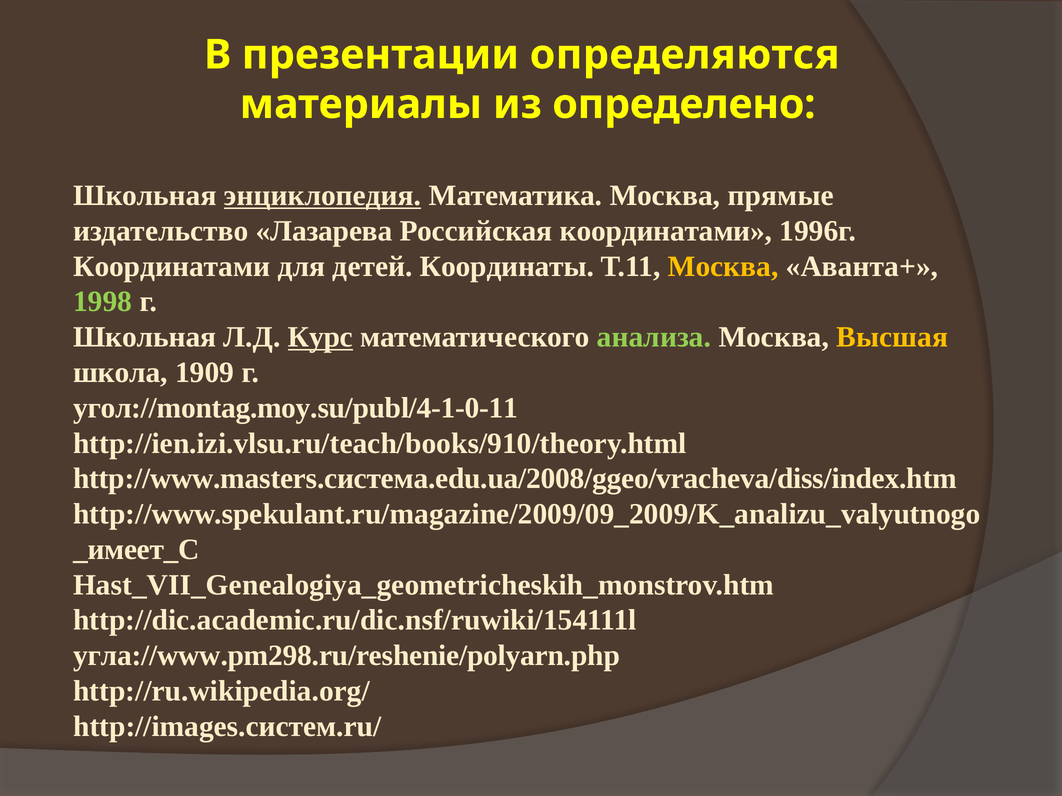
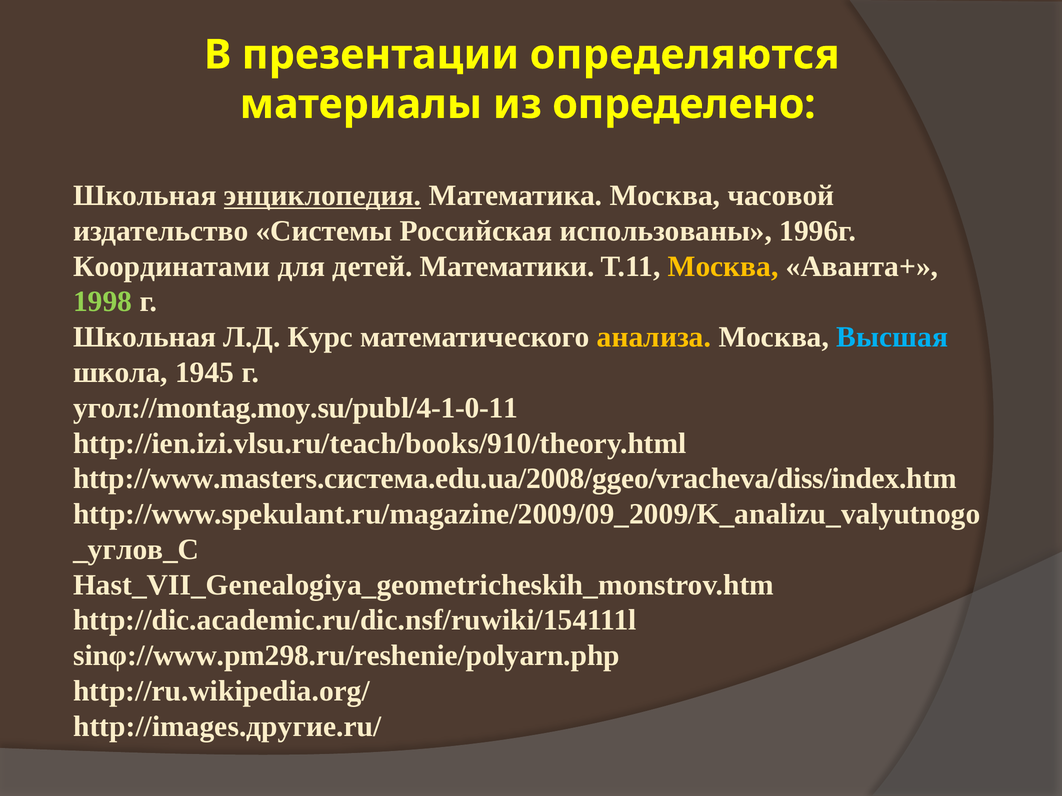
прямые: прямые -> часовой
Лазарева: Лазарева -> Системы
Российская координатами: координатами -> использованы
Координаты: Координаты -> Математики
Курс underline: present -> none
анализа colour: light green -> yellow
Высшая colour: yellow -> light blue
1909: 1909 -> 1945
_имеет_C: _имеет_C -> _углов_C
угла://www.pm298.ru/reshenie/polyarn.php: угла://www.pm298.ru/reshenie/polyarn.php -> sinφ://www.pm298.ru/reshenie/polyarn.php
http://images.систем.ru/: http://images.систем.ru/ -> http://images.другие.ru/
